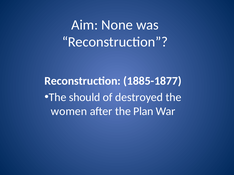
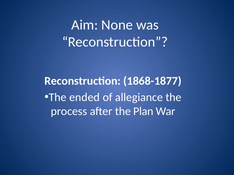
1885-1877: 1885-1877 -> 1868-1877
should: should -> ended
destroyed: destroyed -> allegiance
women: women -> process
